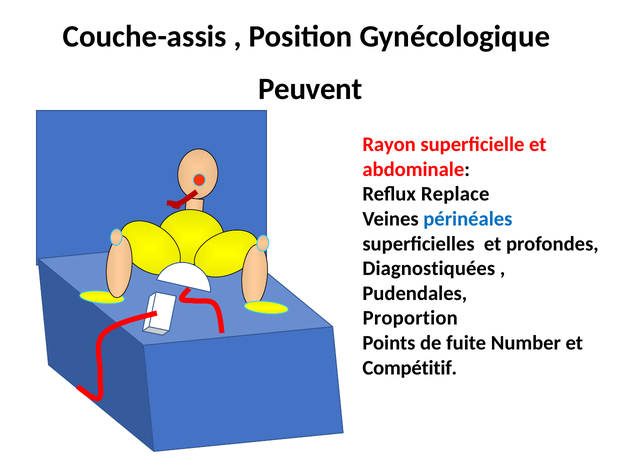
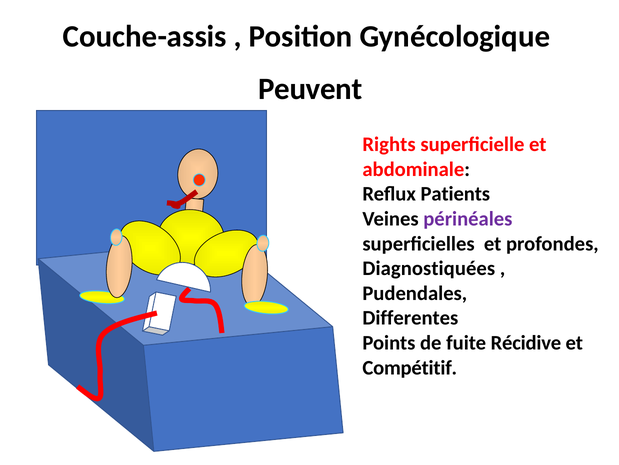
Rayon: Rayon -> Rights
Replace: Replace -> Patients
périnéales colour: blue -> purple
Proportion: Proportion -> Differentes
Number: Number -> Récidive
